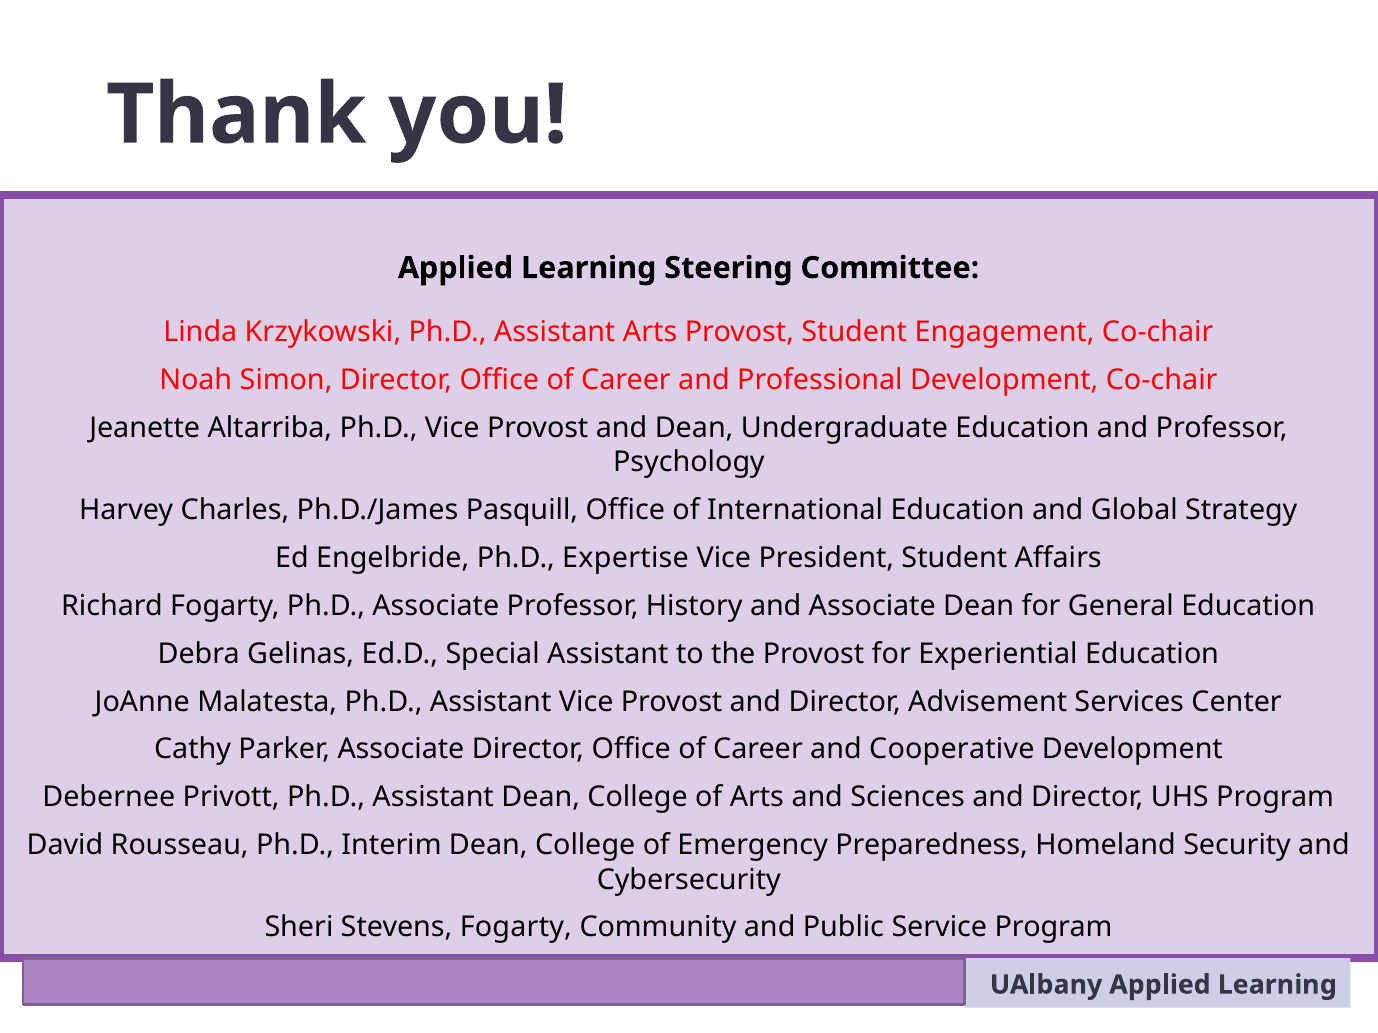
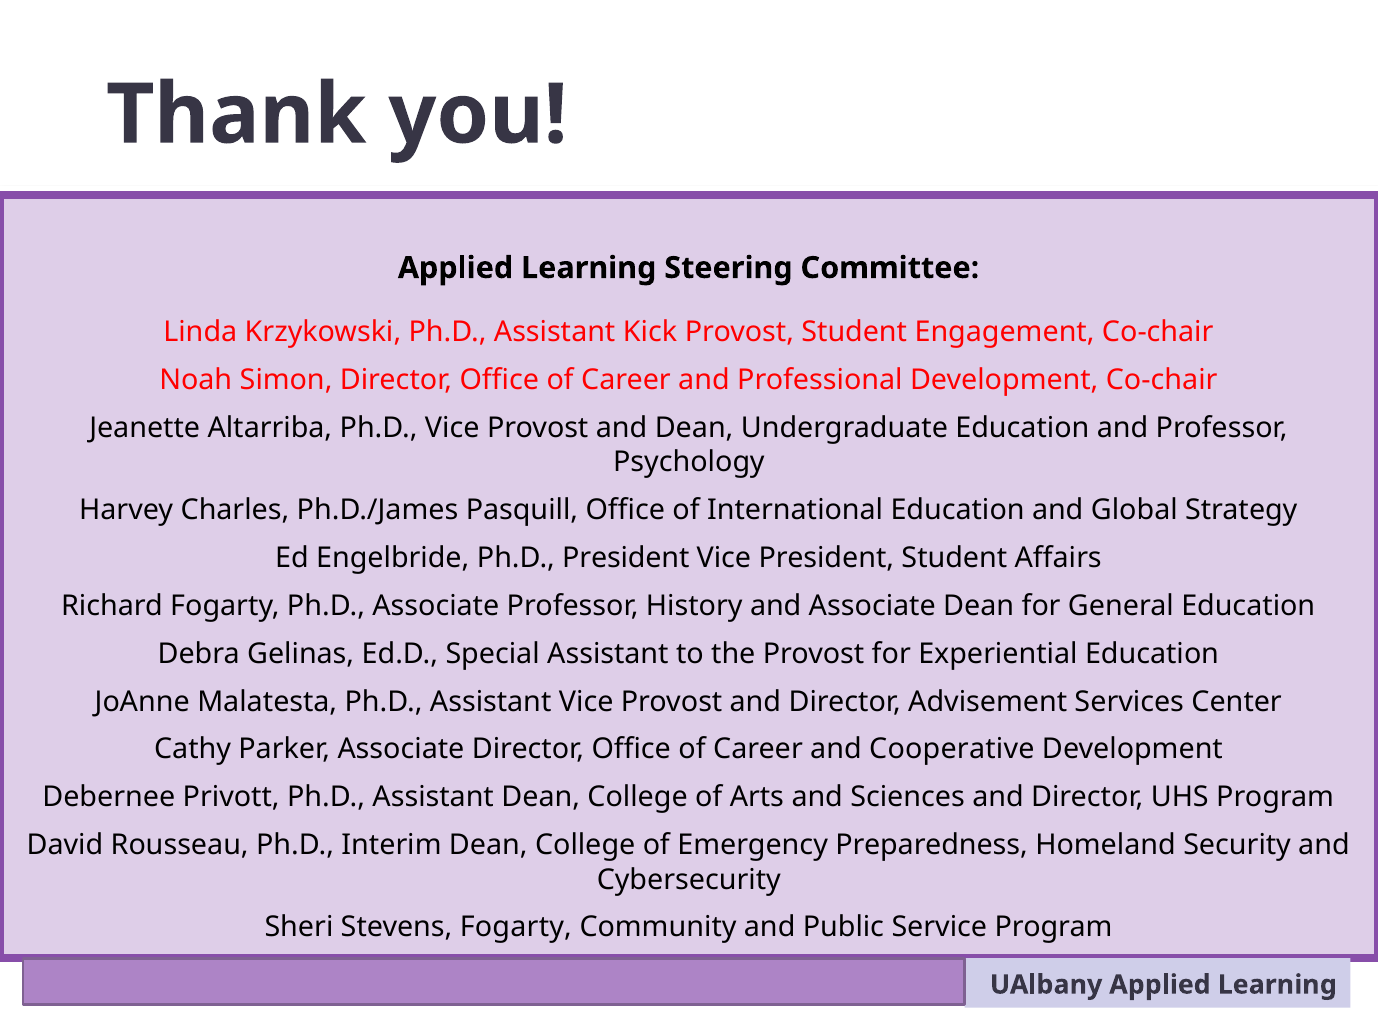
Assistant Arts: Arts -> Kick
Ph.D Expertise: Expertise -> President
